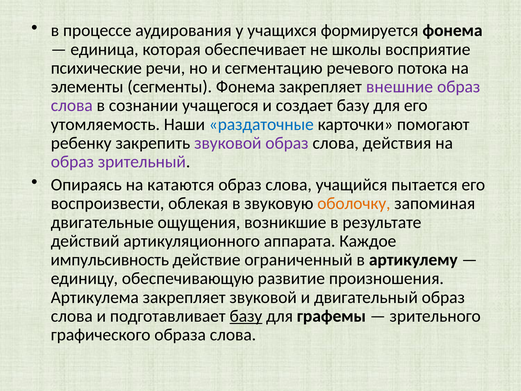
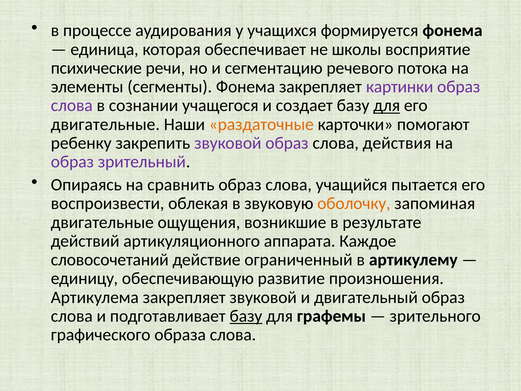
внешние: внешние -> картинки
для at (387, 106) underline: none -> present
утомляемость at (105, 124): утомляемость -> двигательные
раздаточные colour: blue -> orange
катаются: катаются -> сравнить
импульсивность: импульсивность -> словосочетаний
